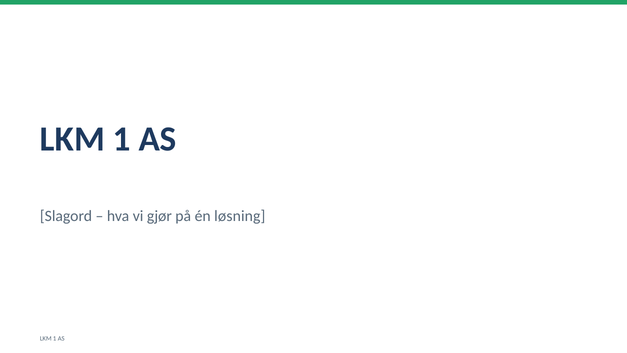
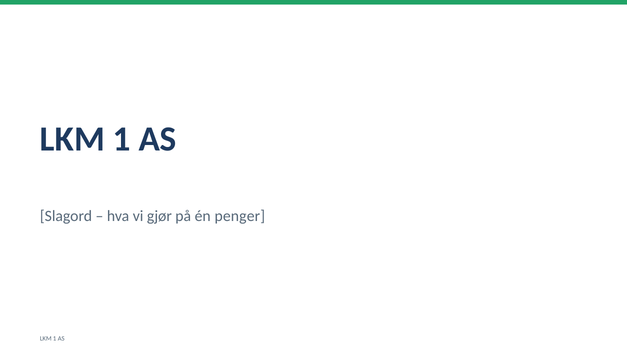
løsning: løsning -> penger
